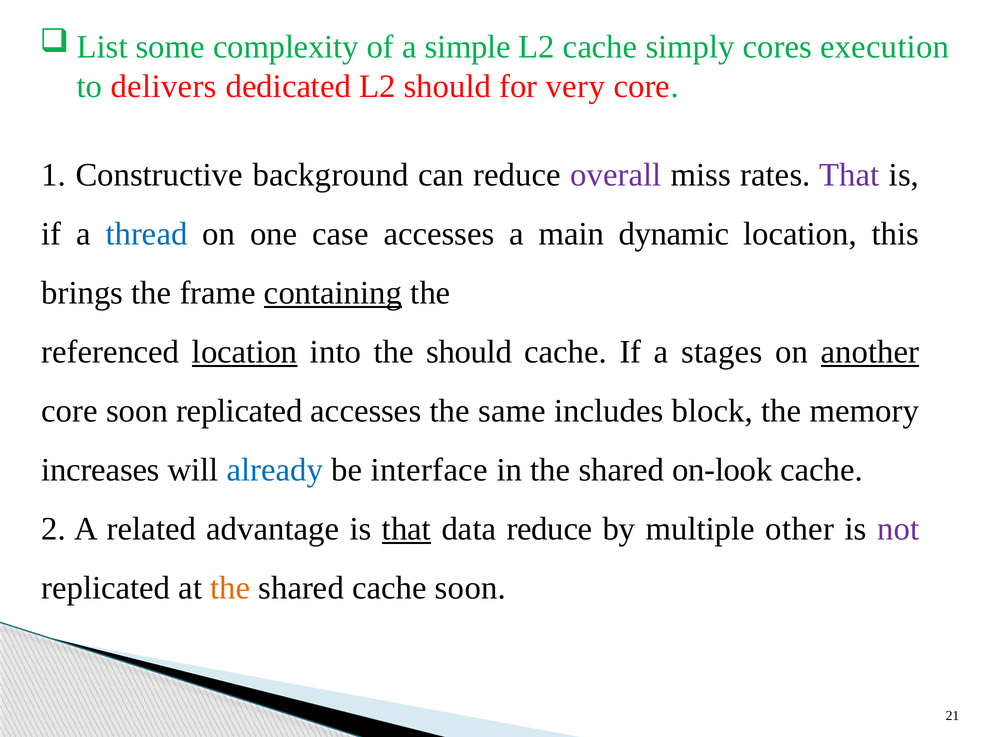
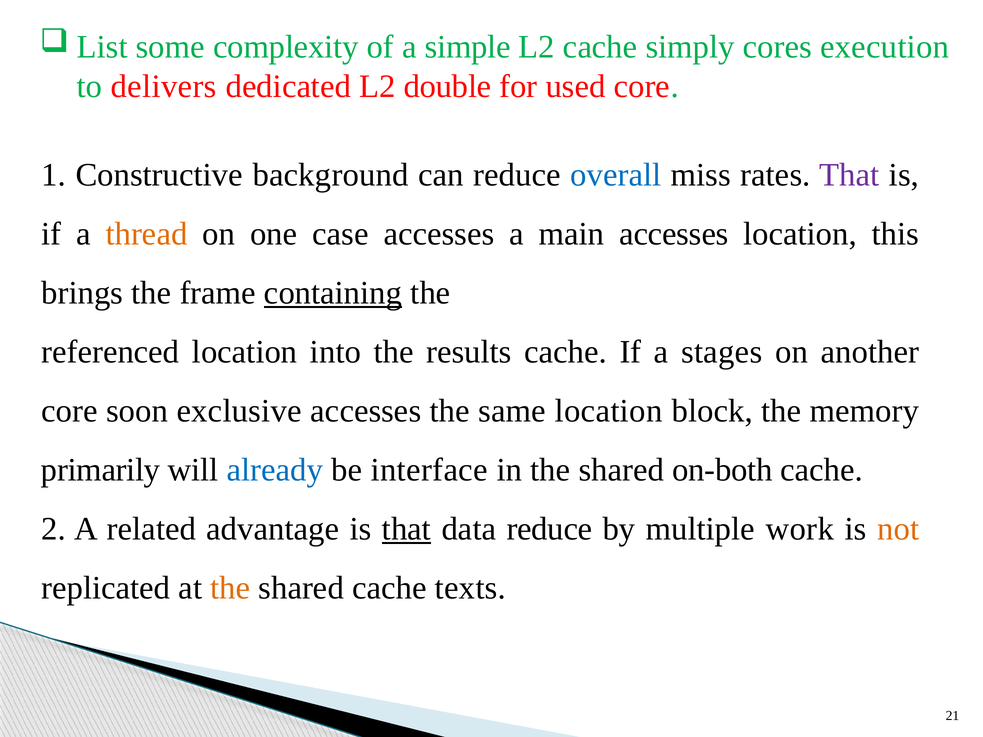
L2 should: should -> double
very: very -> used
overall colour: purple -> blue
thread colour: blue -> orange
main dynamic: dynamic -> accesses
location at (245, 352) underline: present -> none
the should: should -> results
another underline: present -> none
soon replicated: replicated -> exclusive
same includes: includes -> location
increases: increases -> primarily
on-look: on-look -> on-both
other: other -> work
not colour: purple -> orange
cache soon: soon -> texts
